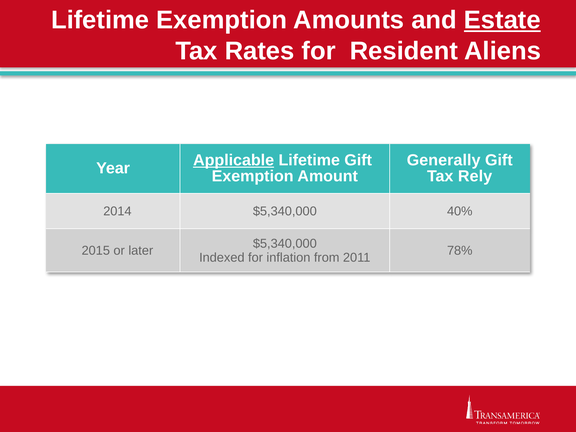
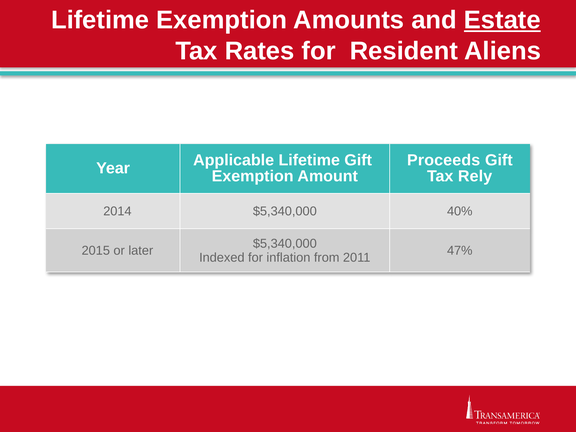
Applicable underline: present -> none
Generally: Generally -> Proceeds
78%: 78% -> 47%
